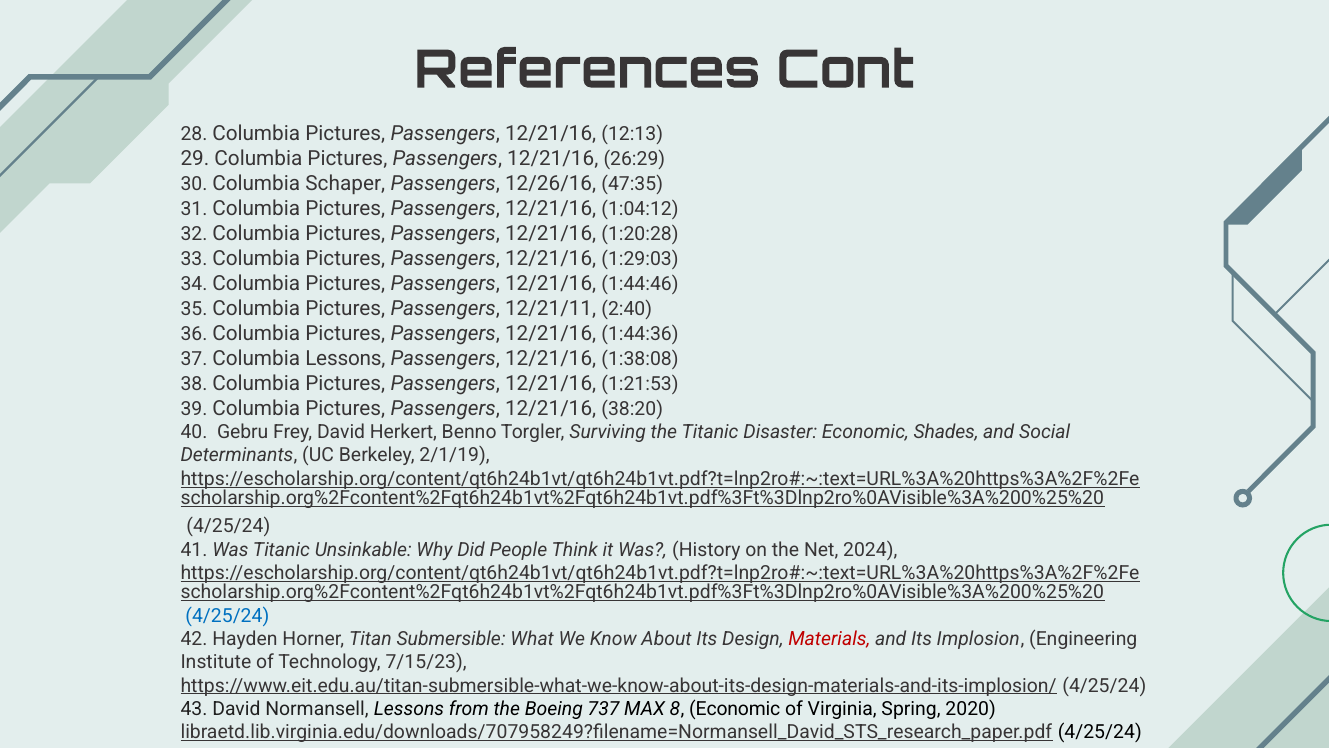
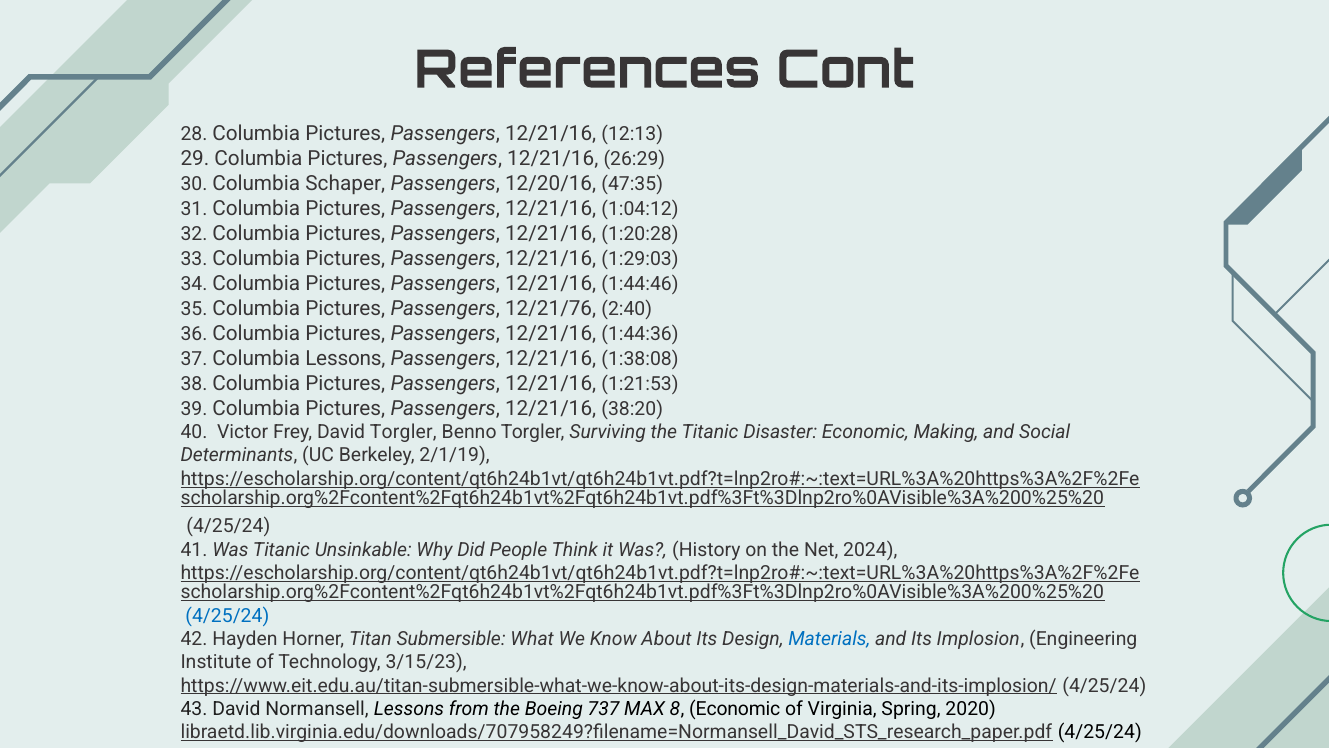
12/26/16: 12/26/16 -> 12/20/16
12/21/11: 12/21/11 -> 12/21/76
Gebru: Gebru -> Victor
David Herkert: Herkert -> Torgler
Shades: Shades -> Making
Materials colour: red -> blue
7/15/23: 7/15/23 -> 3/15/23
